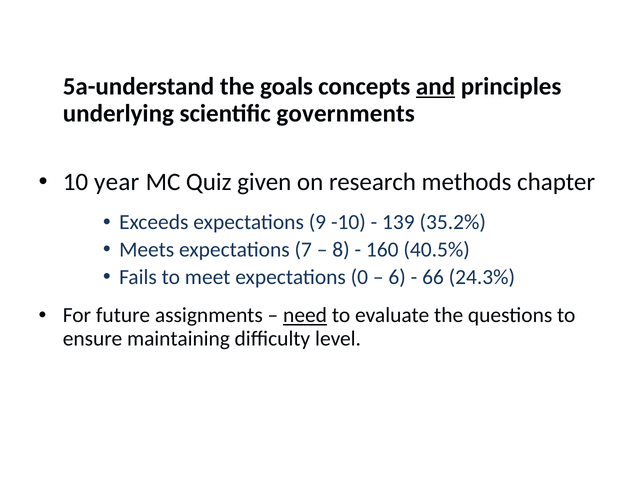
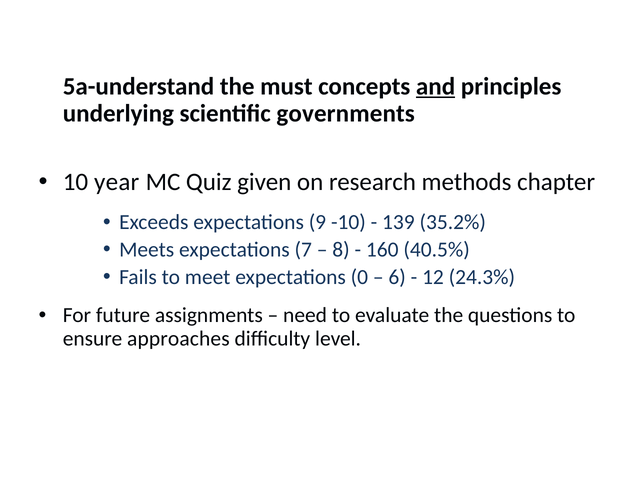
goals: goals -> must
66: 66 -> 12
need underline: present -> none
maintaining: maintaining -> approaches
